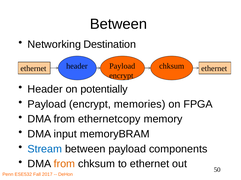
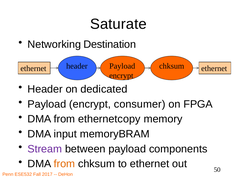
Between at (118, 24): Between -> Saturate
potentially: potentially -> dedicated
memories: memories -> consumer
Stream colour: blue -> purple
